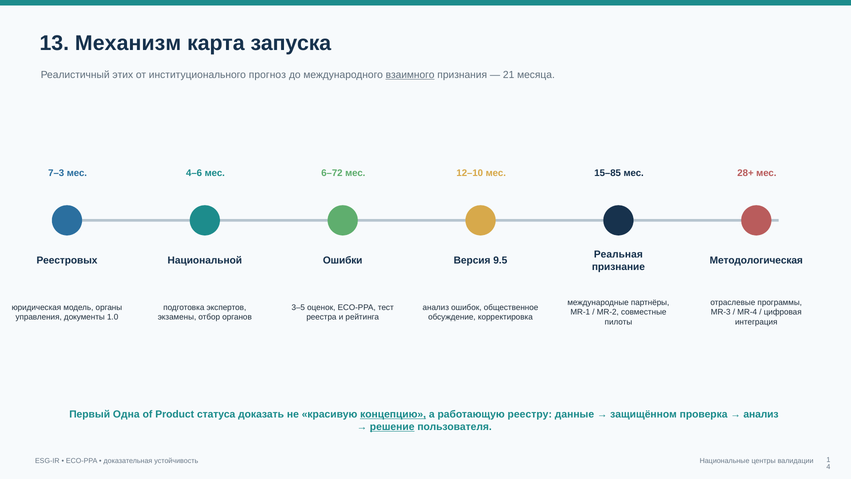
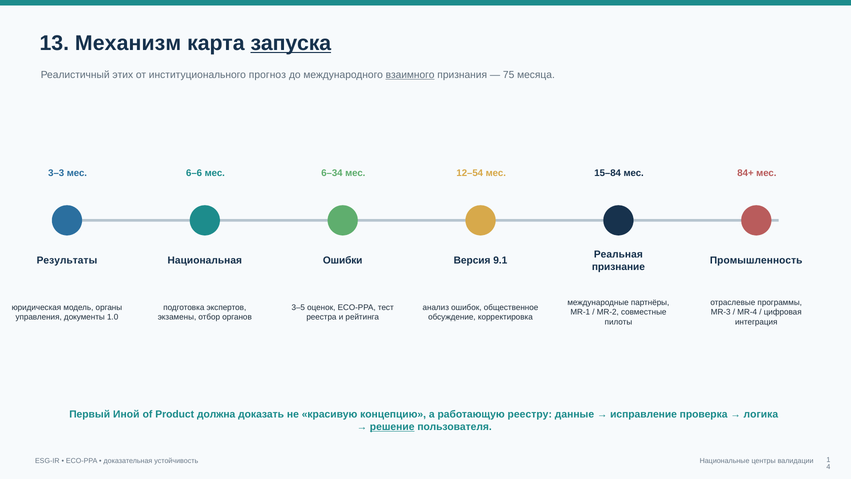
запуска underline: none -> present
21: 21 -> 75
7–3: 7–3 -> 3–3
4–6: 4–6 -> 6–6
6–72: 6–72 -> 6–34
12–10: 12–10 -> 12–54
15–85: 15–85 -> 15–84
28+: 28+ -> 84+
Реестровых: Реестровых -> Результаты
Национальной: Национальной -> Национальная
9.5: 9.5 -> 9.1
Методологическая: Методологическая -> Промышленность
Одна: Одна -> Иной
статуса: статуса -> должна
концепцию underline: present -> none
защищённом: защищённом -> исправление
анализ at (761, 414): анализ -> логика
